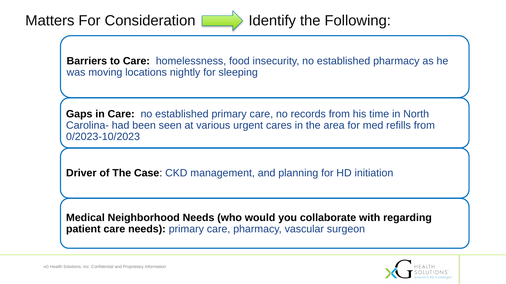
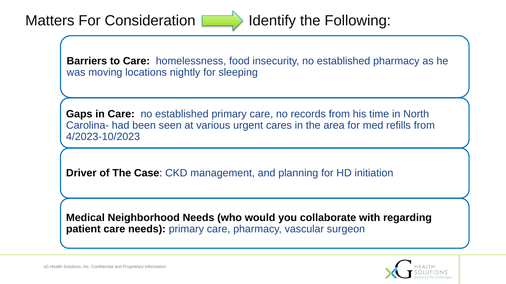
0/2023-10/2023: 0/2023-10/2023 -> 4/2023-10/2023
